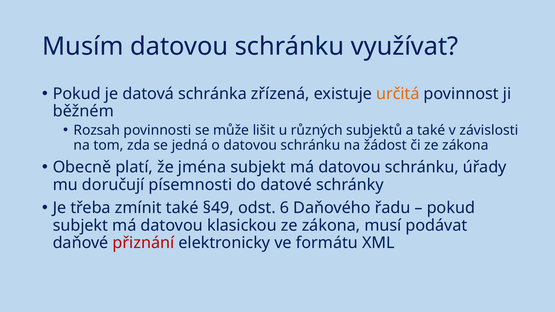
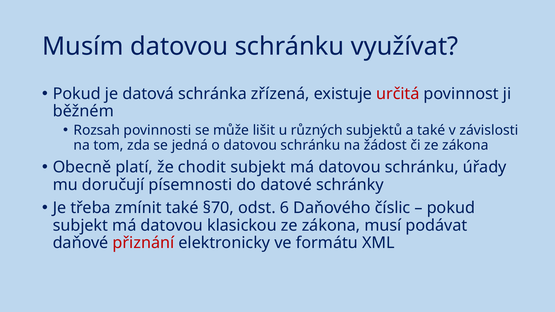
určitá colour: orange -> red
jména: jména -> chodit
§49: §49 -> §70
řadu: řadu -> číslic
